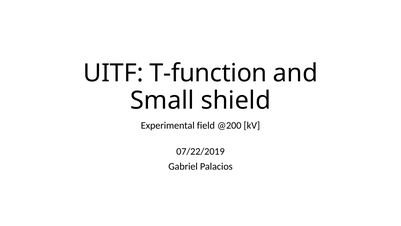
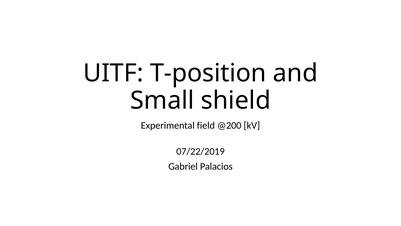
T-function: T-function -> T-position
